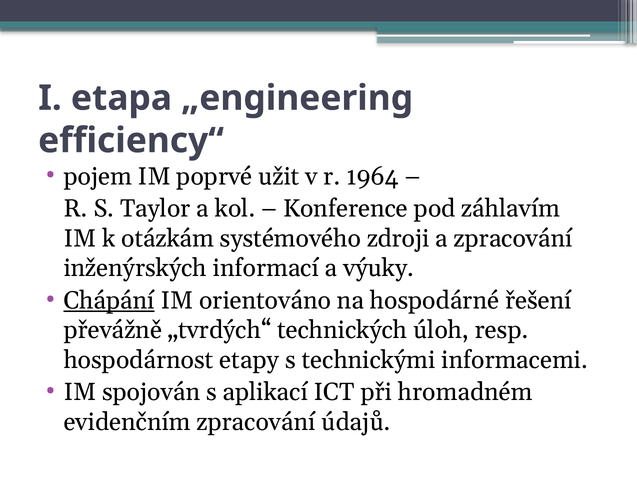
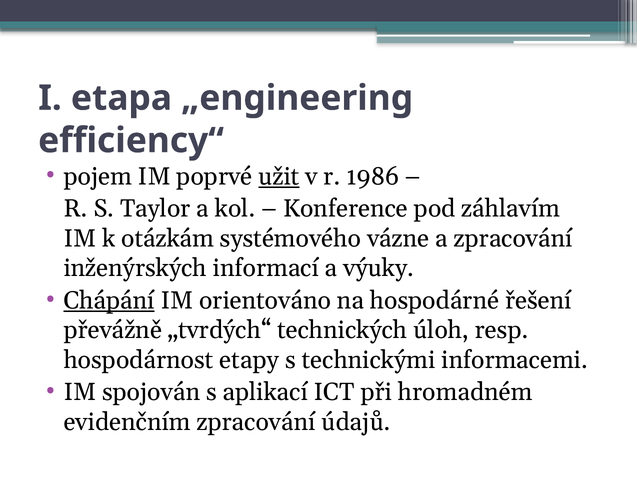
užit underline: none -> present
1964: 1964 -> 1986
zdroji: zdroji -> vázne
